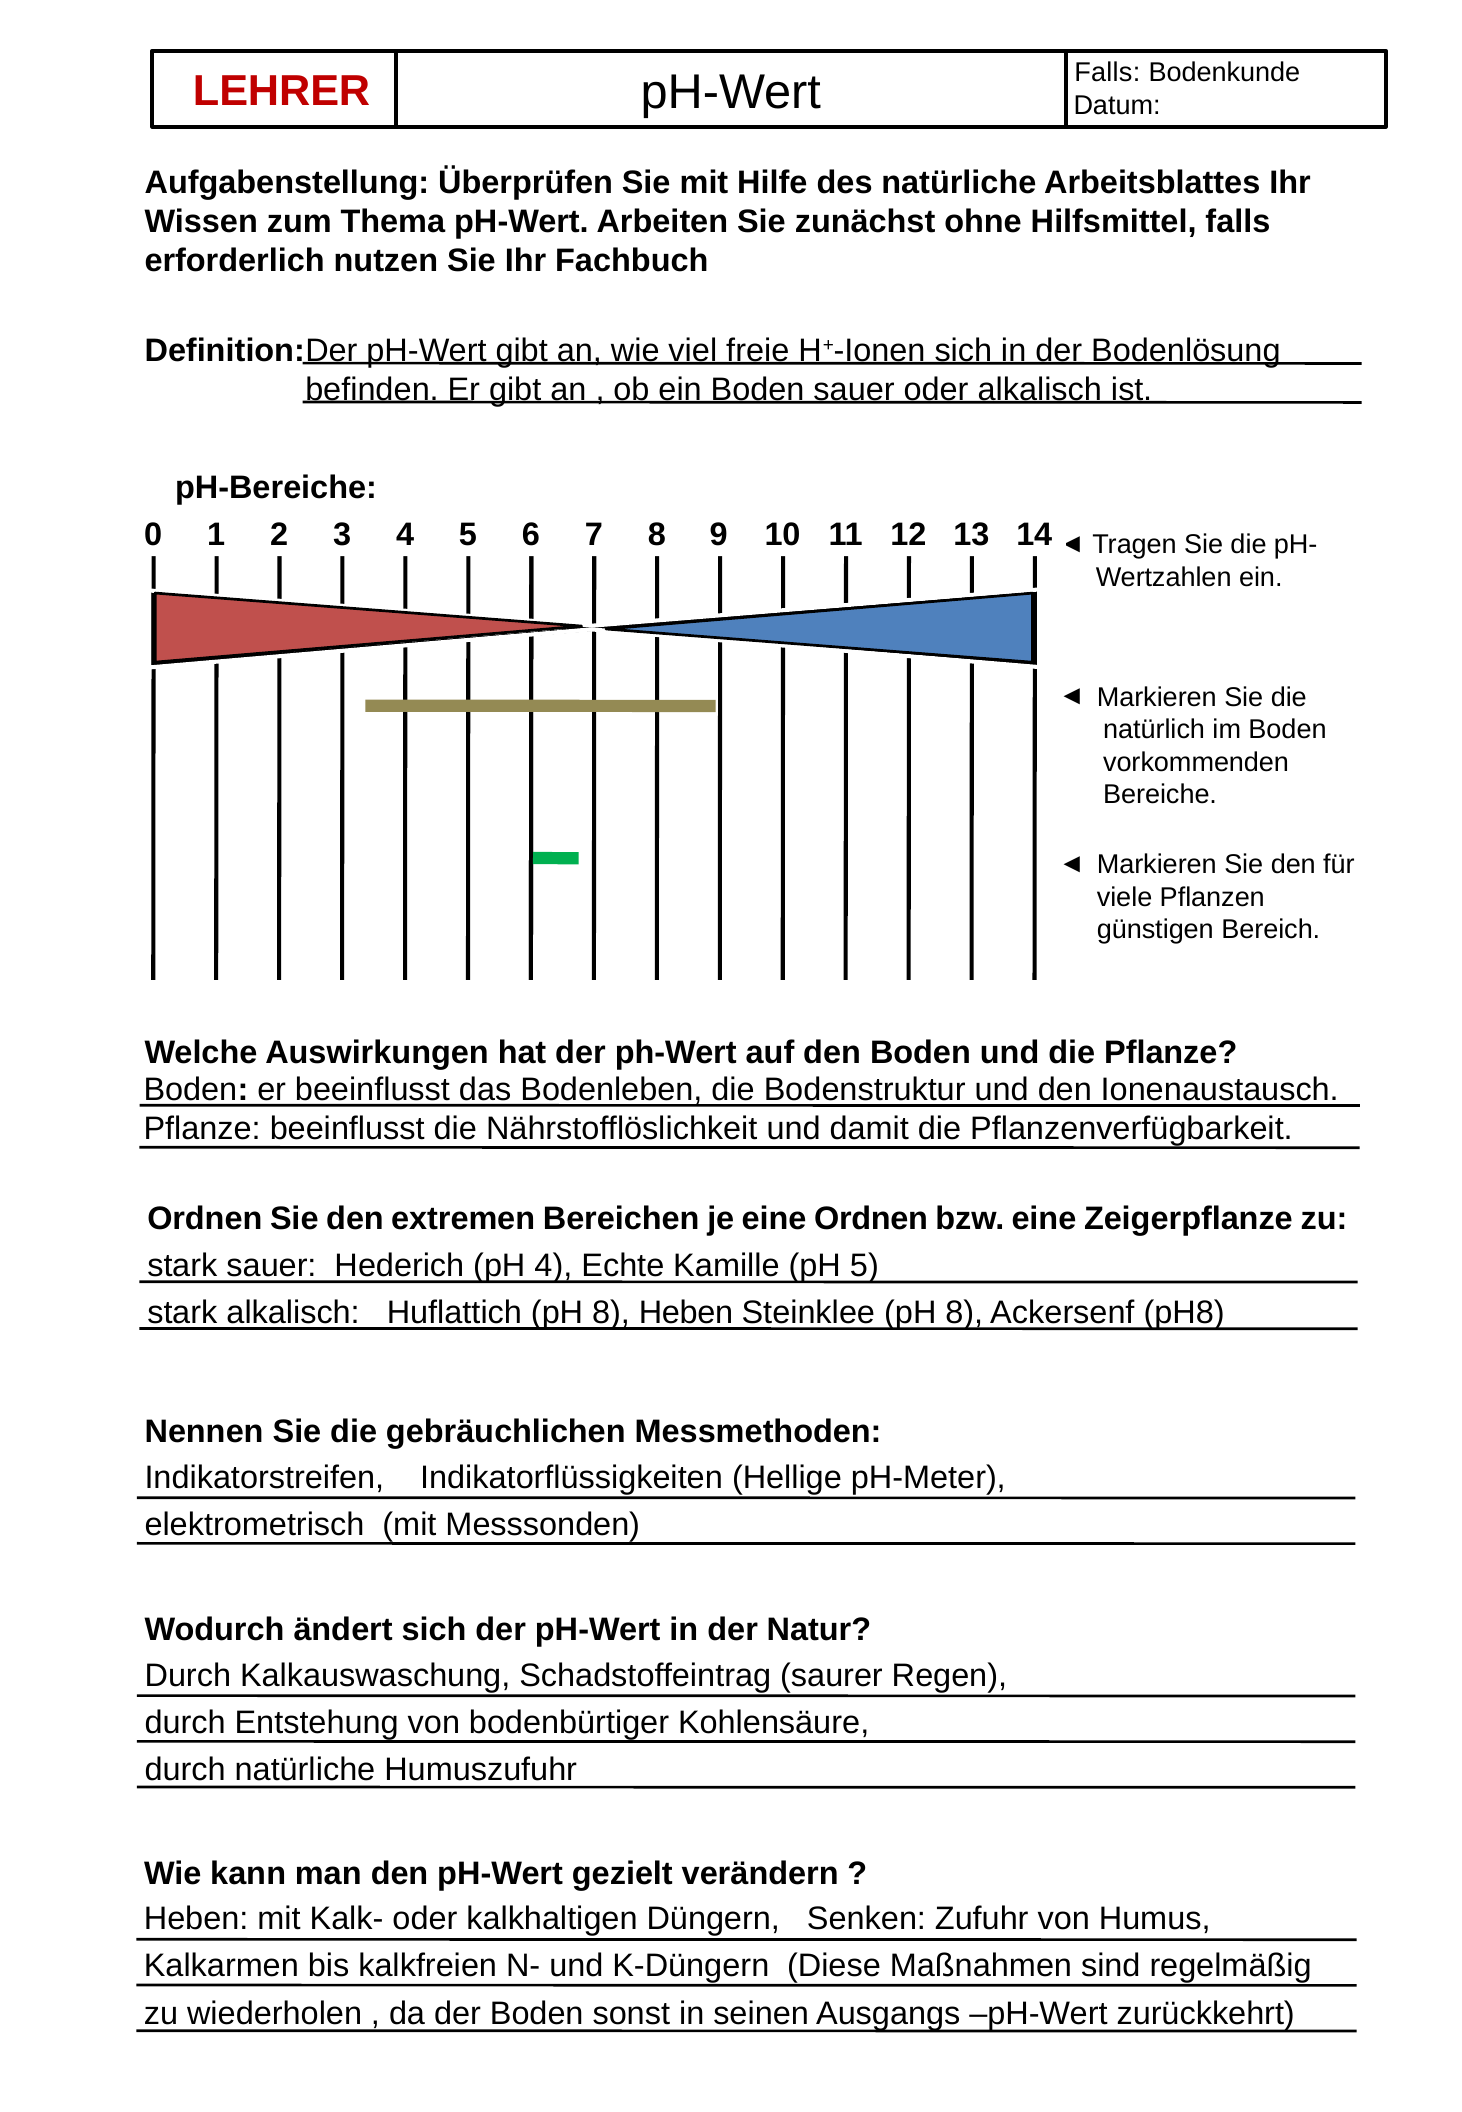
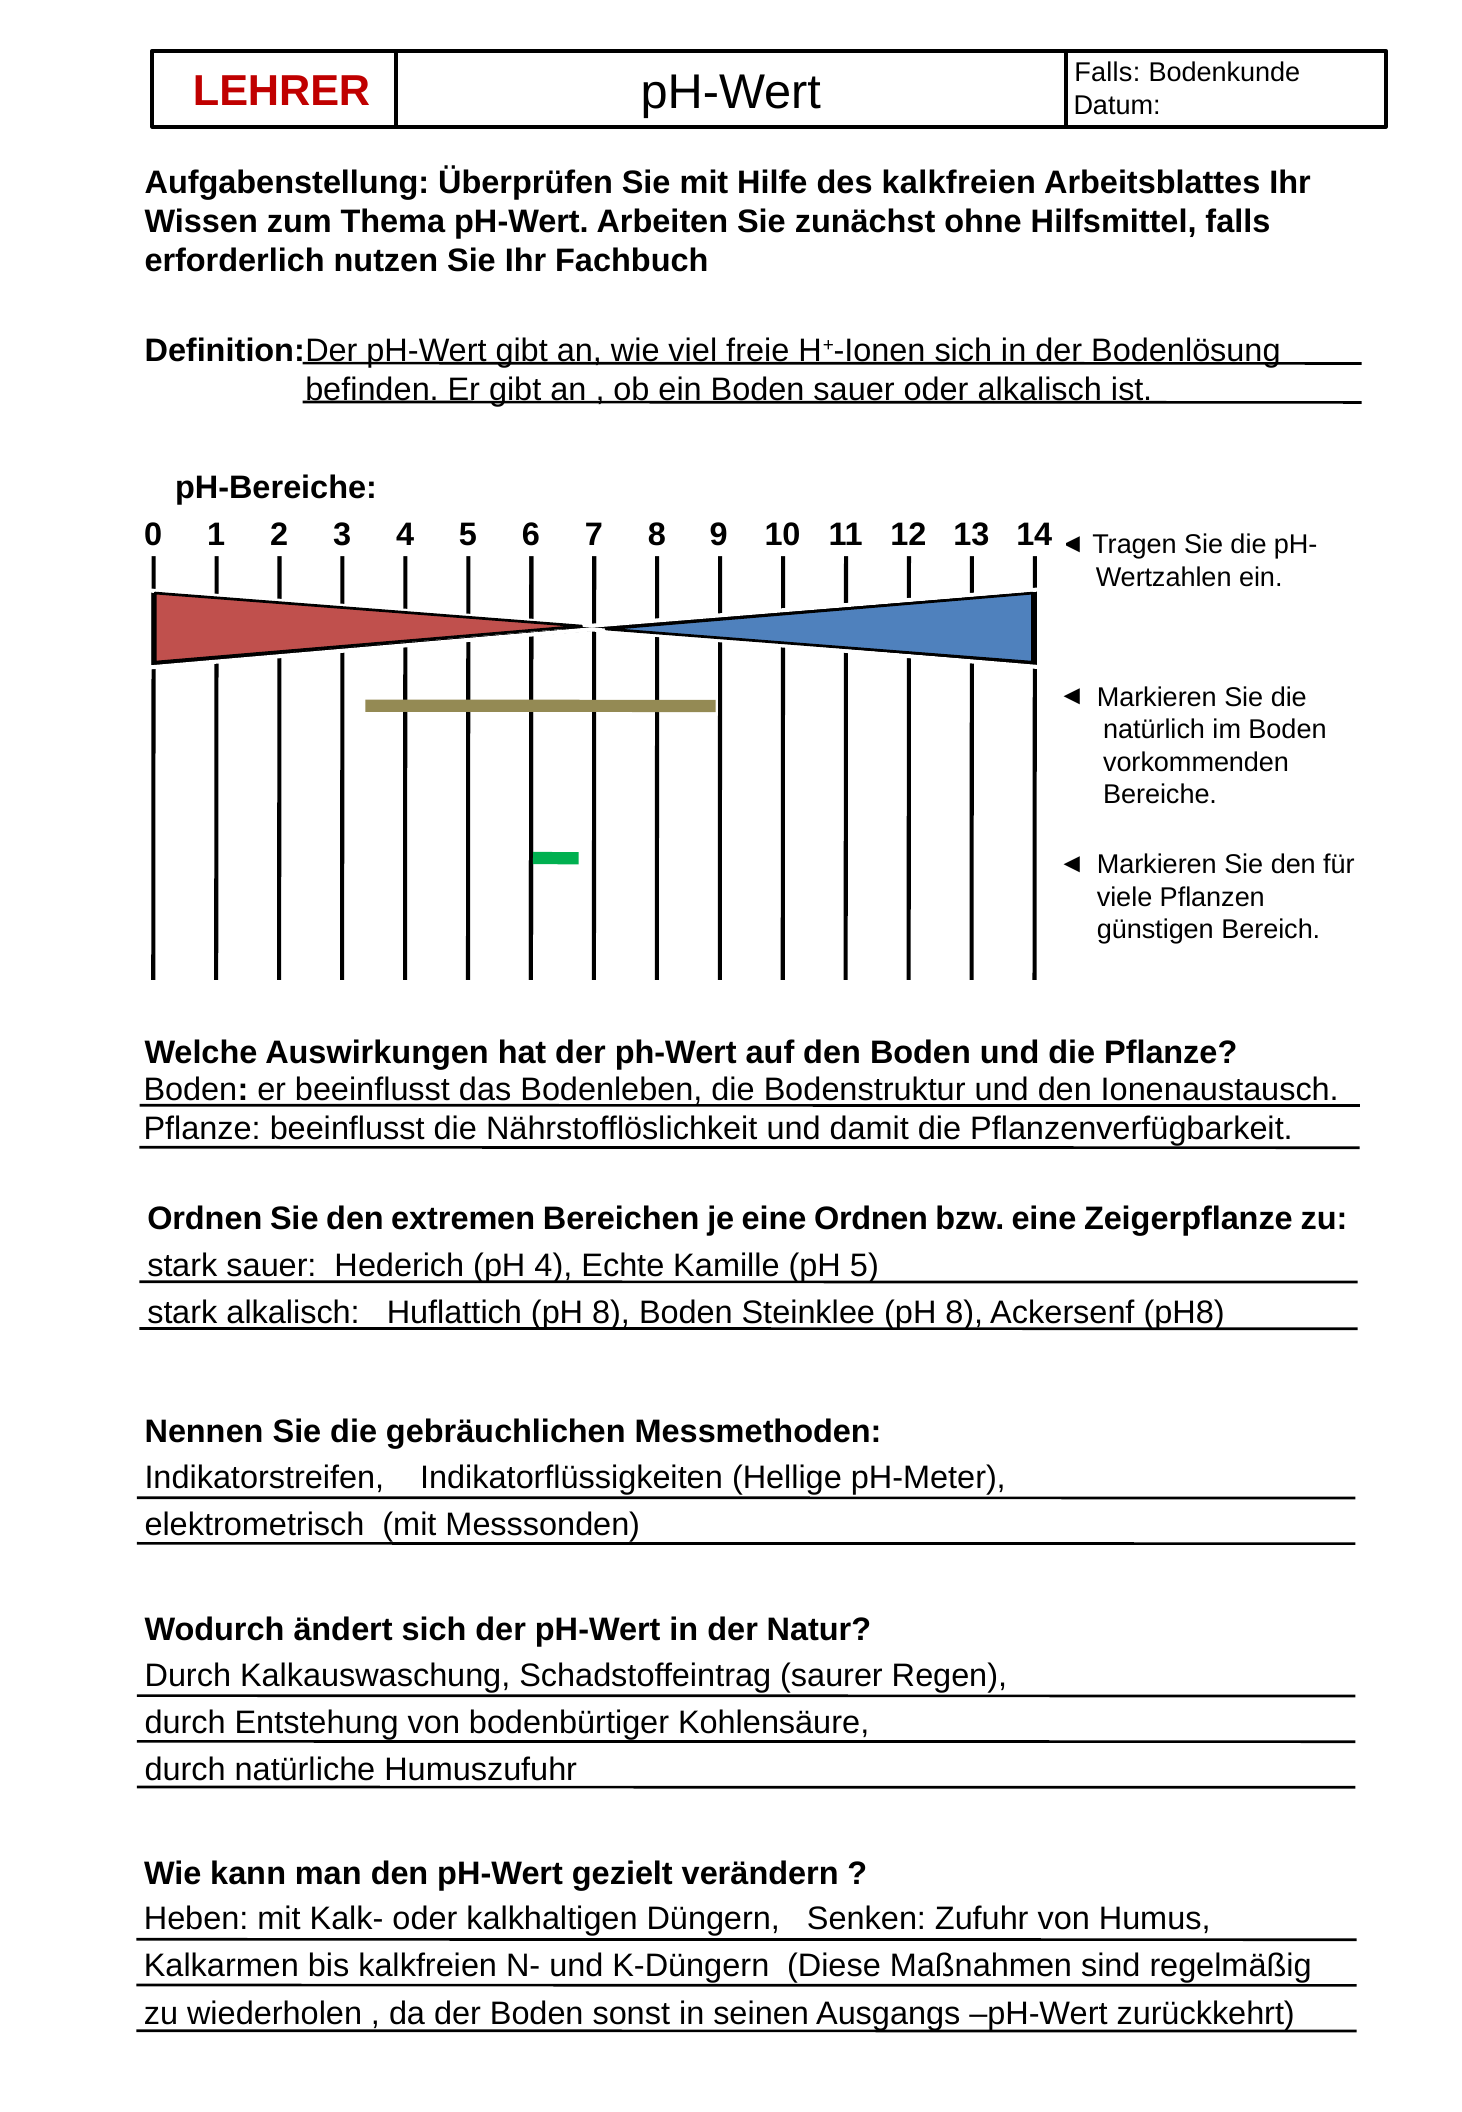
des natürliche: natürliche -> kalkfreien
8 Heben: Heben -> Boden
